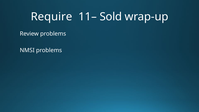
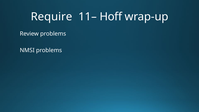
Sold: Sold -> Hoff
